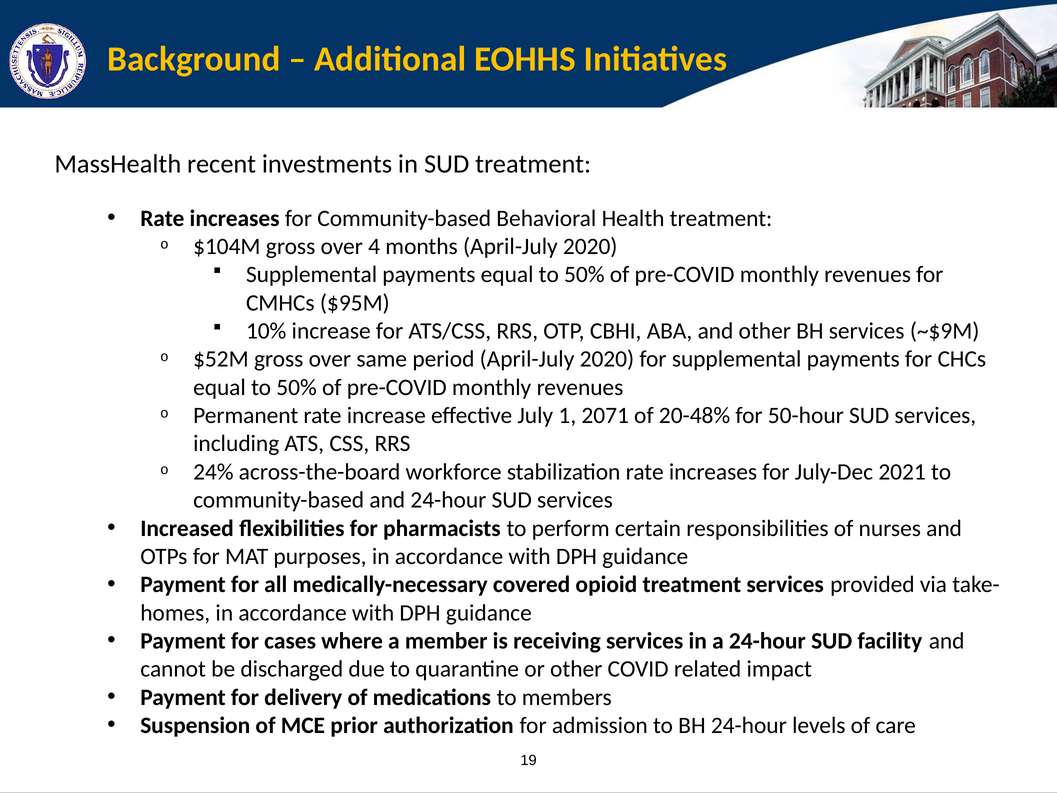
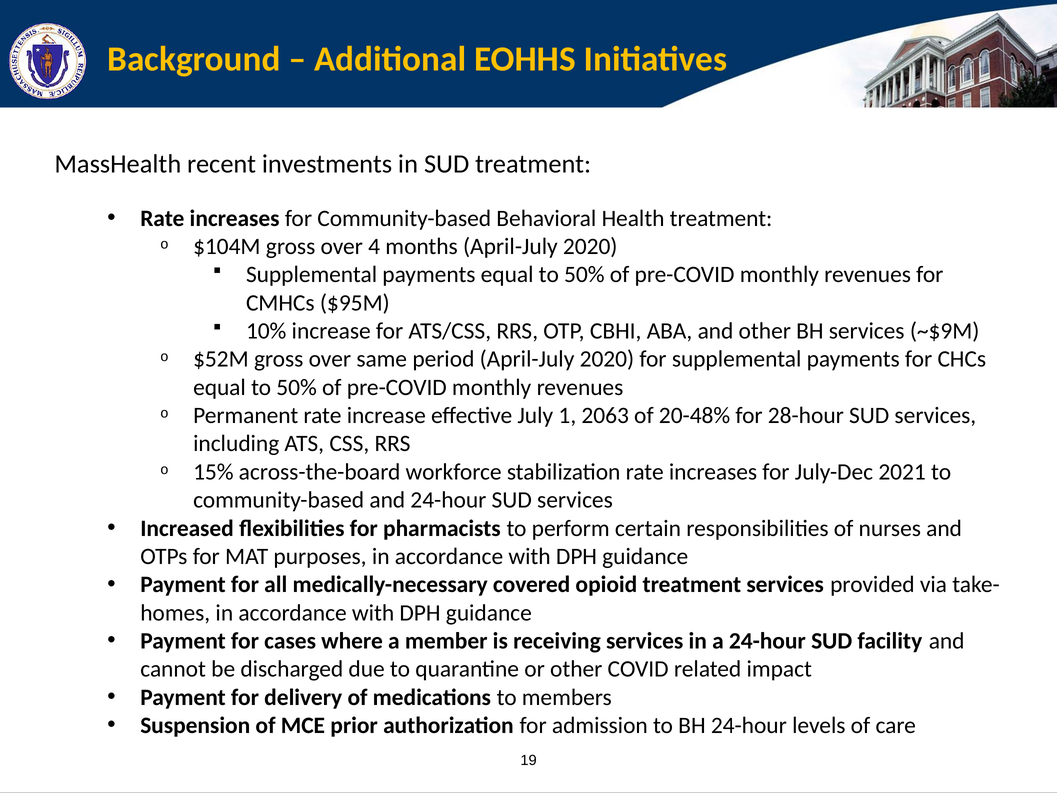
2071: 2071 -> 2063
50-hour: 50-hour -> 28-hour
24%: 24% -> 15%
